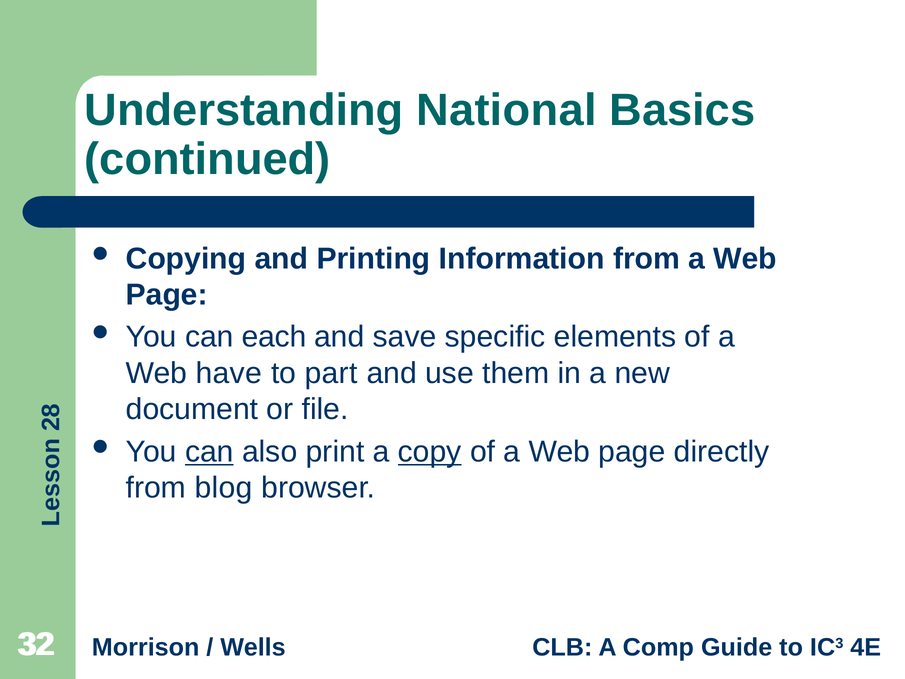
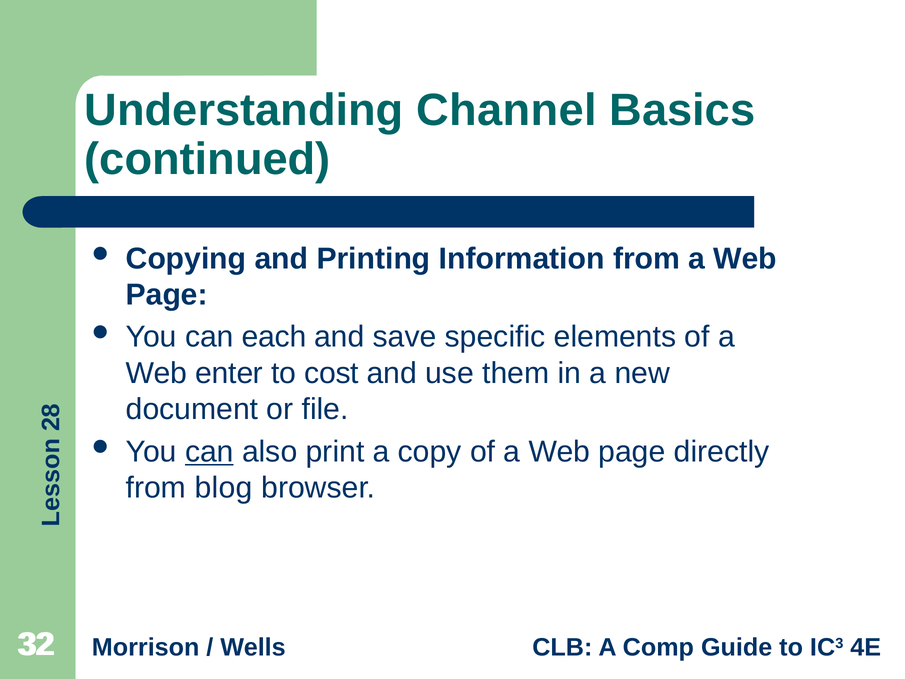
National: National -> Channel
have: have -> enter
part: part -> cost
copy underline: present -> none
